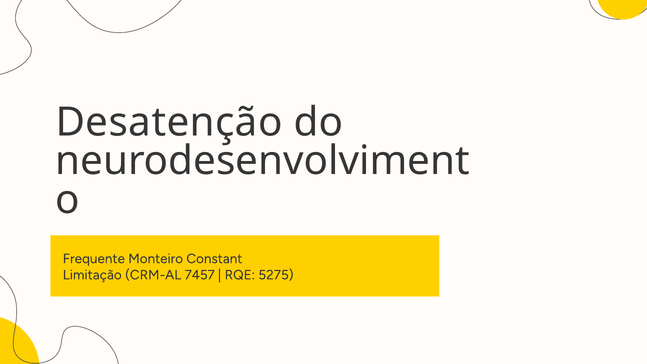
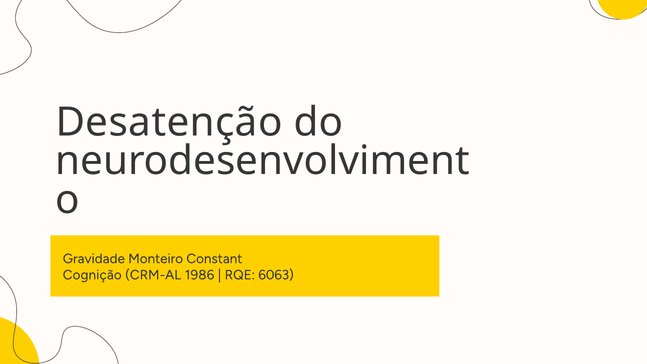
Frequente: Frequente -> Gravidade
Limitação: Limitação -> Cognição
7457: 7457 -> 1986
5275: 5275 -> 6063
